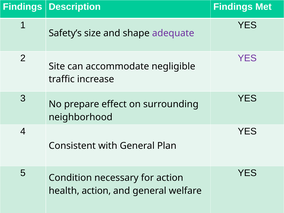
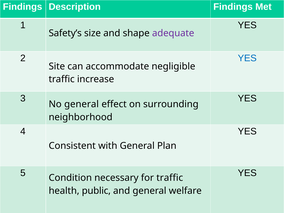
YES at (247, 58) colour: purple -> blue
No prepare: prepare -> general
for action: action -> traffic
health action: action -> public
